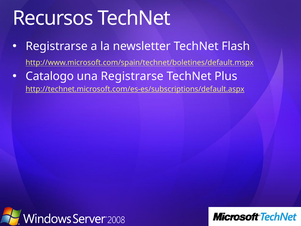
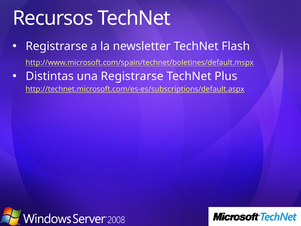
Catalogo: Catalogo -> Distintas
